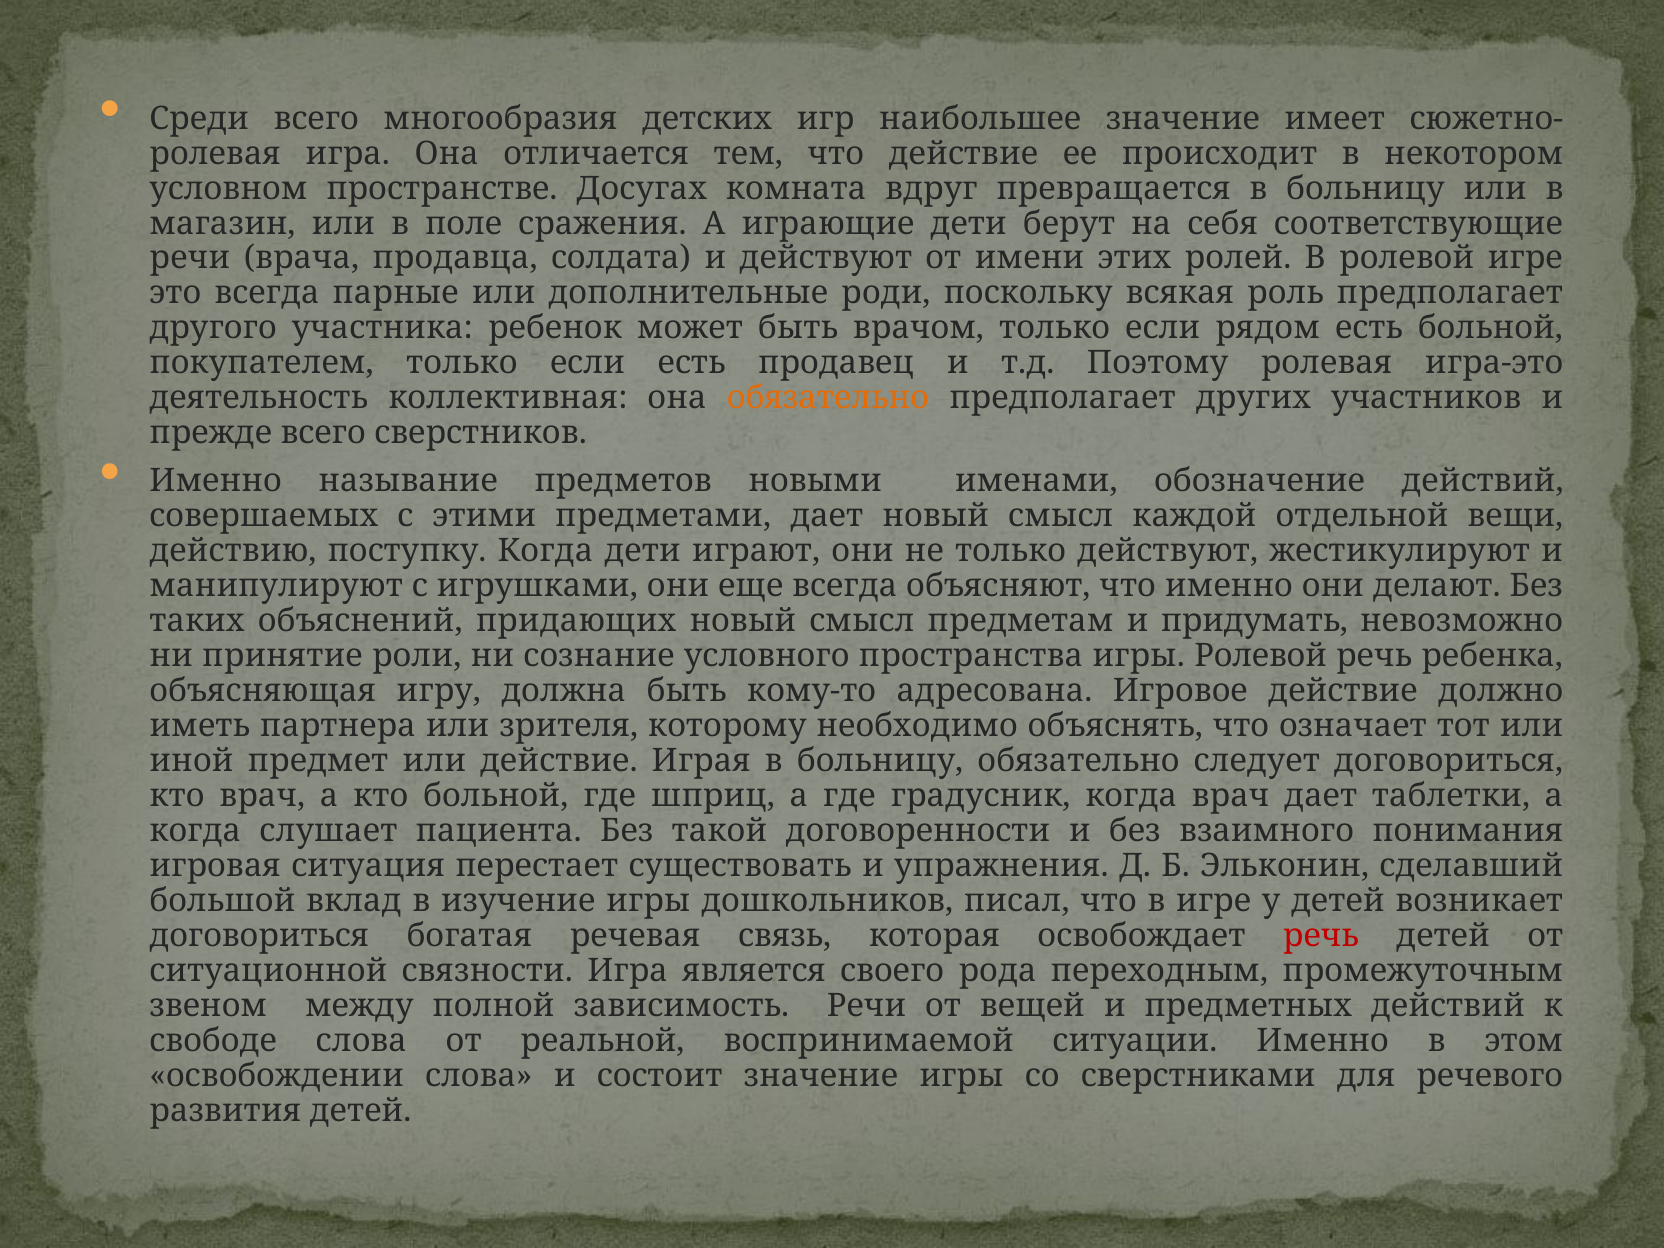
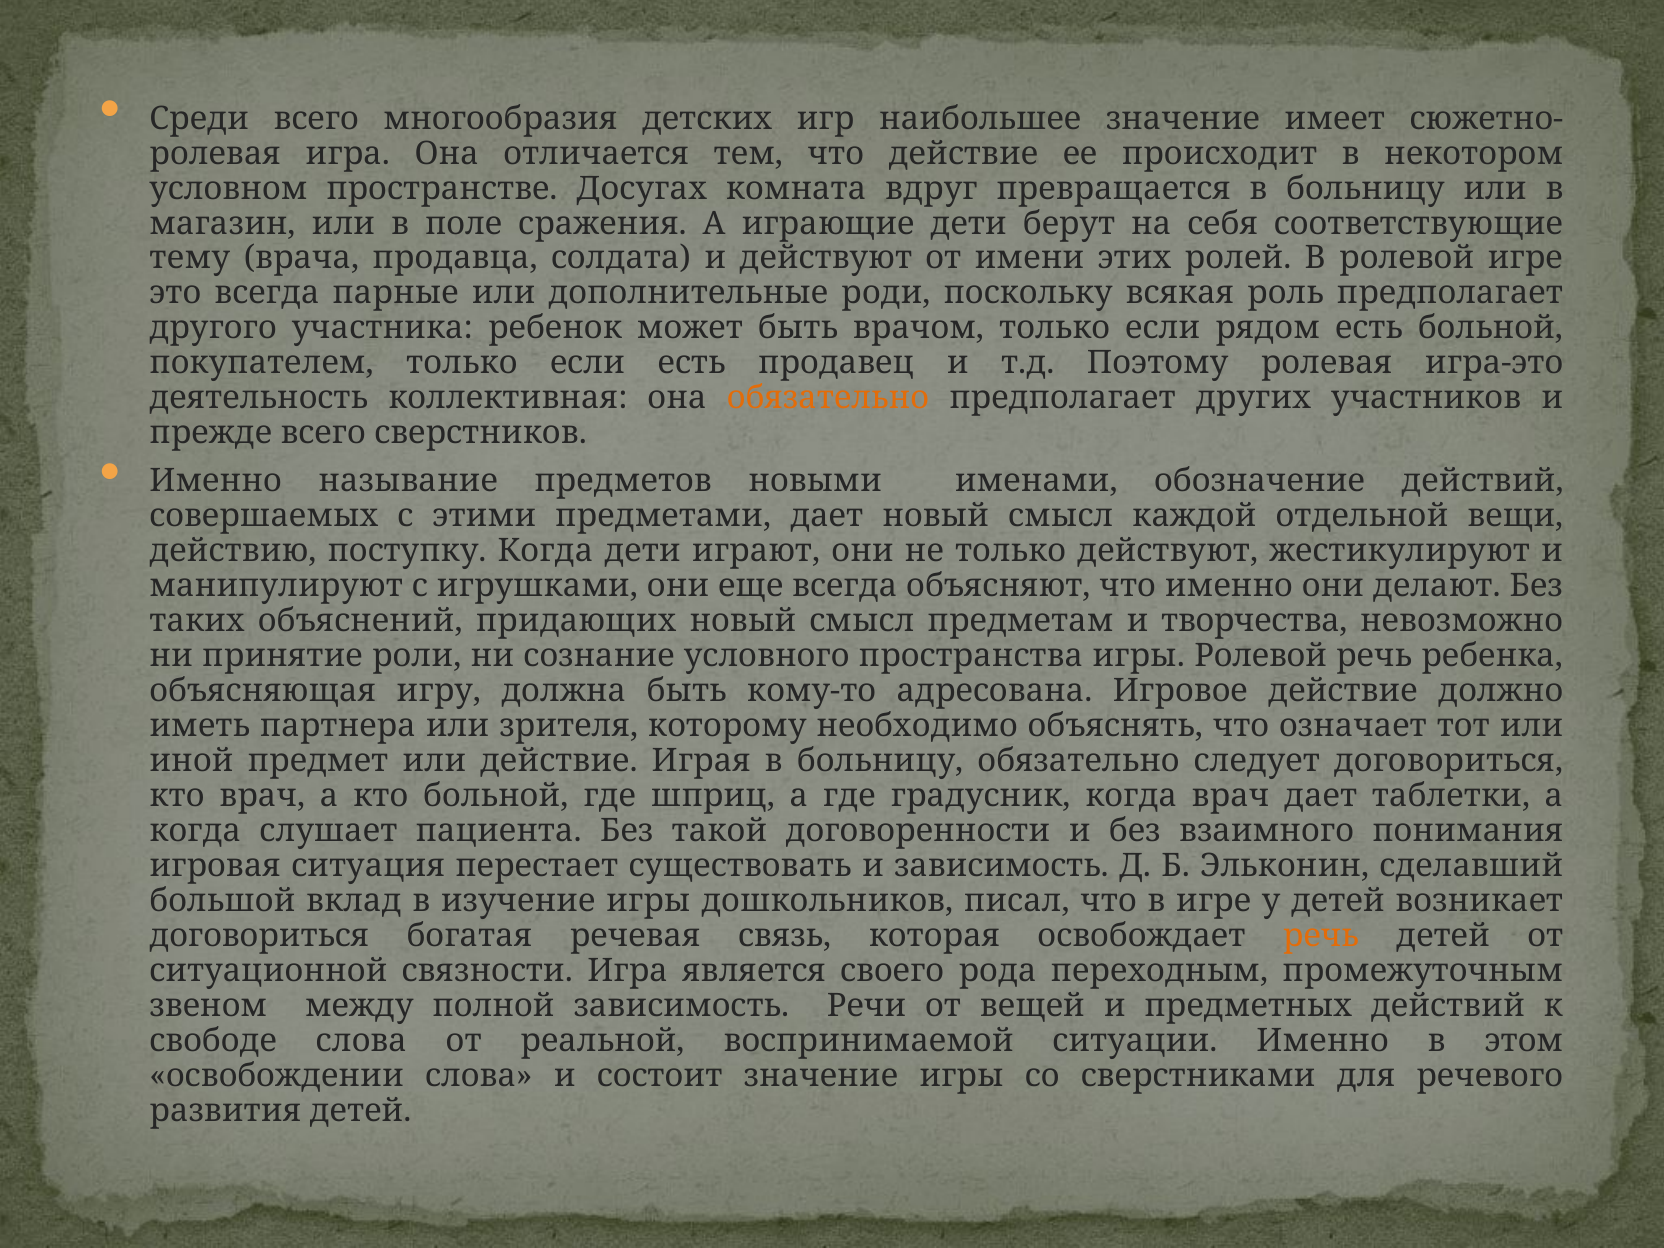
речи at (190, 258): речи -> тему
придумать: придумать -> творчества
и упражнения: упражнения -> зависимость
речь at (1321, 935) colour: red -> orange
